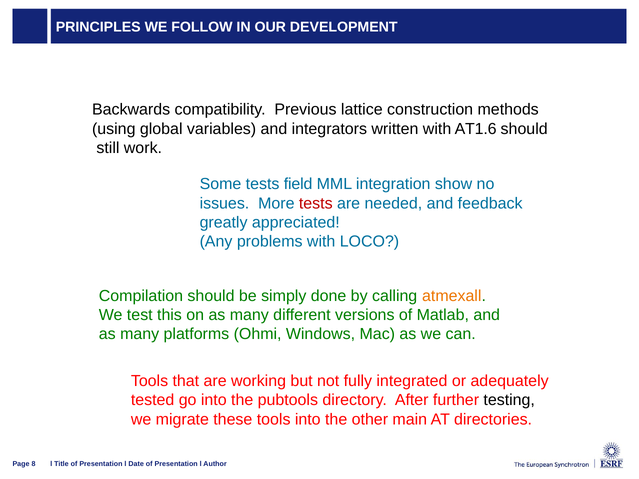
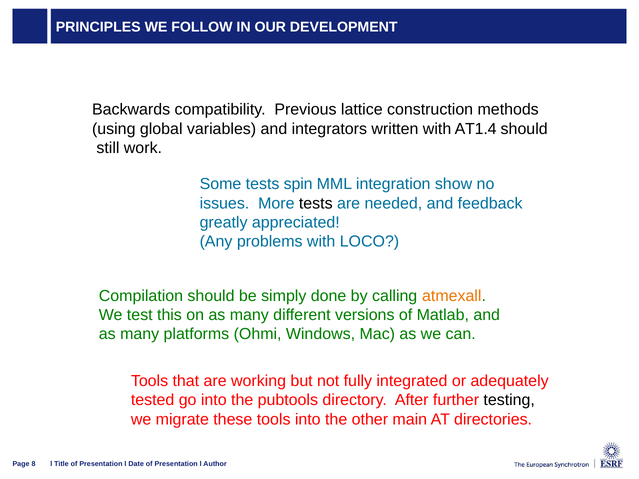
AT1.6: AT1.6 -> AT1.4
field: field -> spin
tests at (316, 203) colour: red -> black
